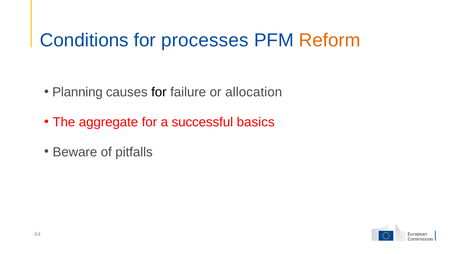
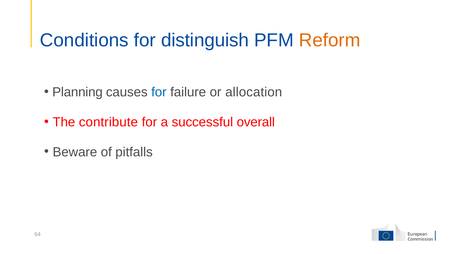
processes: processes -> distinguish
for at (159, 92) colour: black -> blue
aggregate: aggregate -> contribute
basics: basics -> overall
